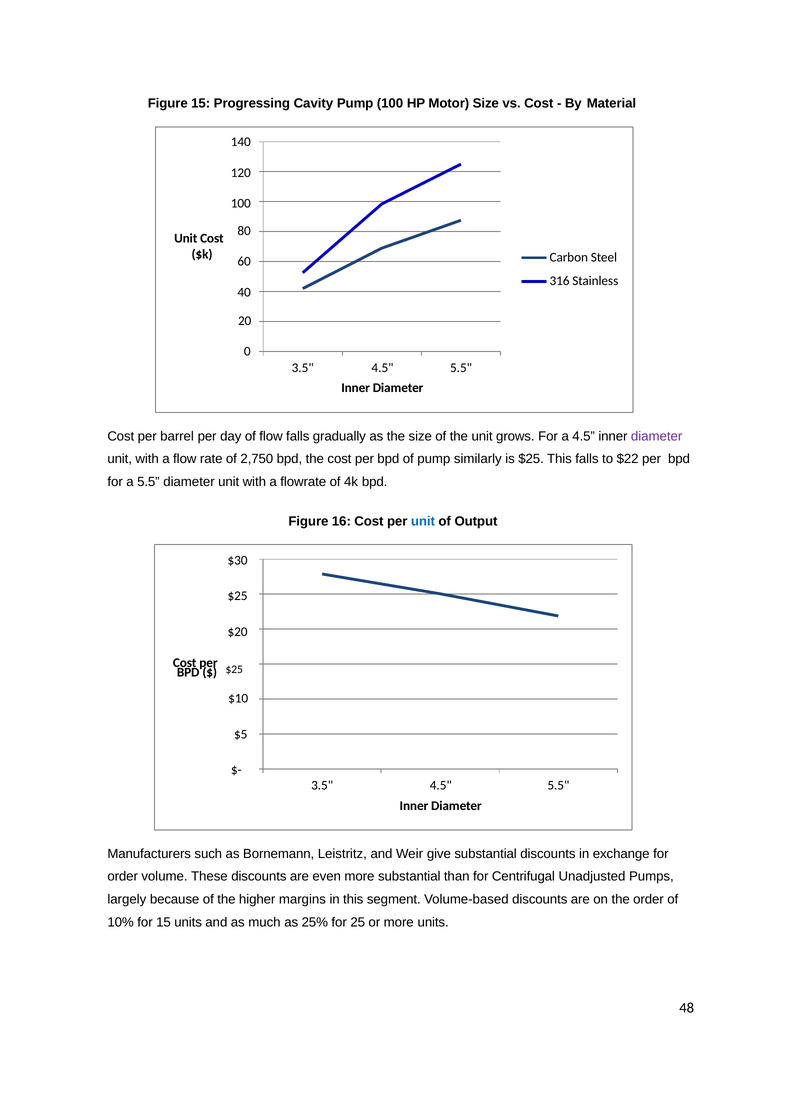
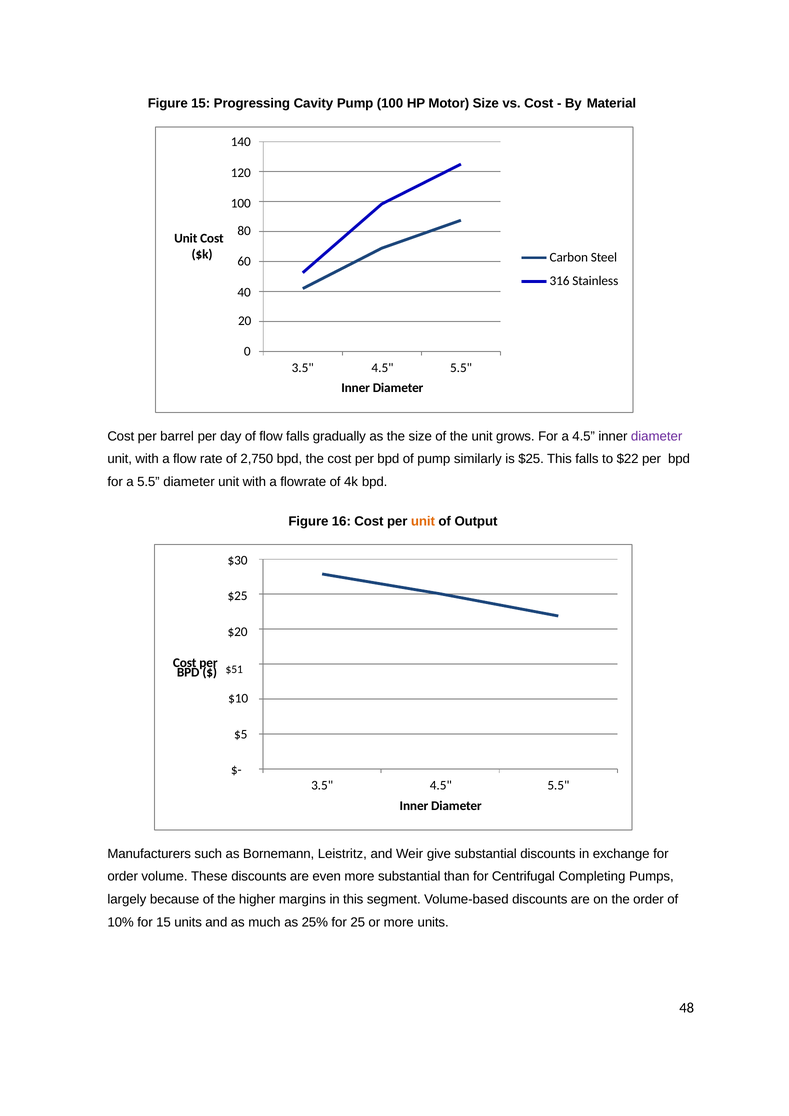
unit at (423, 522) colour: blue -> orange
per $25: $25 -> $51
Unadjusted: Unadjusted -> Completing
